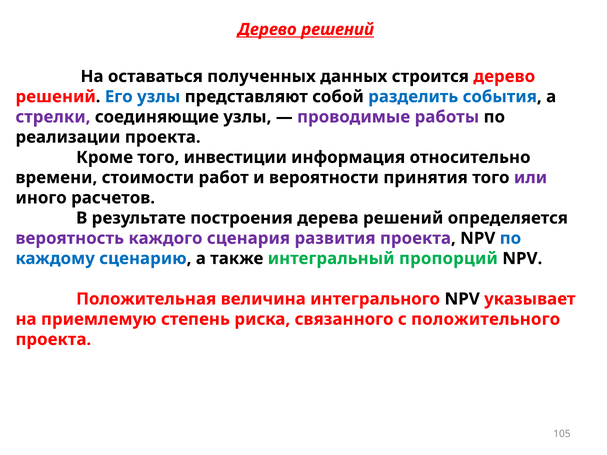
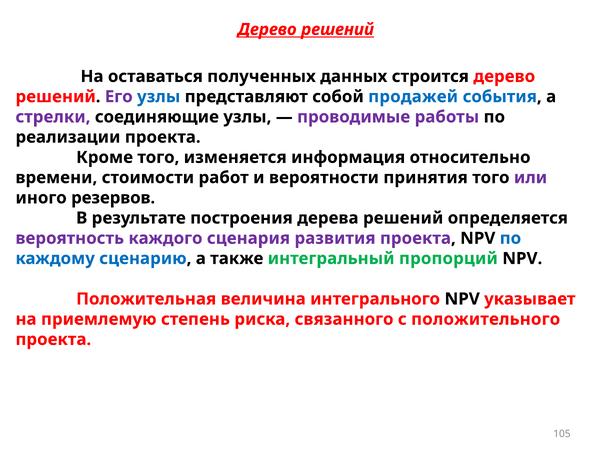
Его colour: blue -> purple
разделить: разделить -> продажей
инвестиции: инвестиции -> изменяется
расчетов: расчетов -> резервов
